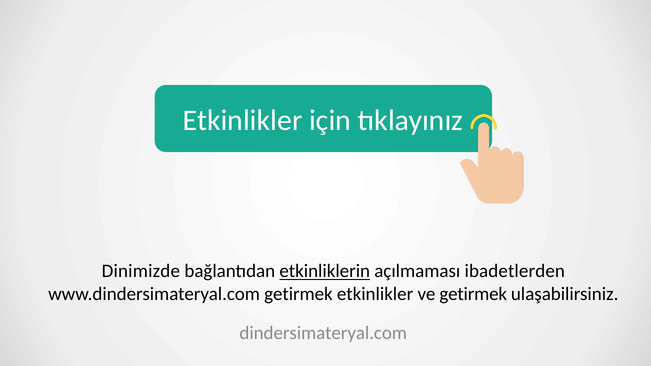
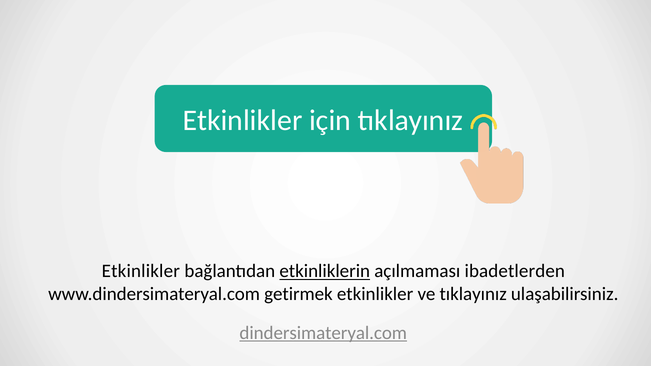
Dinimizde at (141, 271): Dinimizde -> Etkinlikler
ve getirmek: getirmek -> tıklayınız
dindersimateryal.com underline: none -> present
